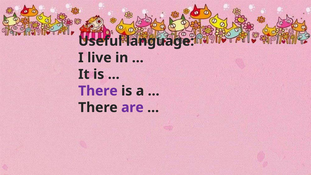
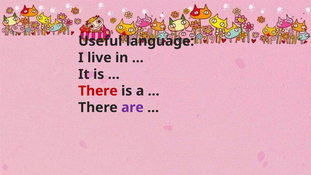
There at (98, 91) colour: purple -> red
